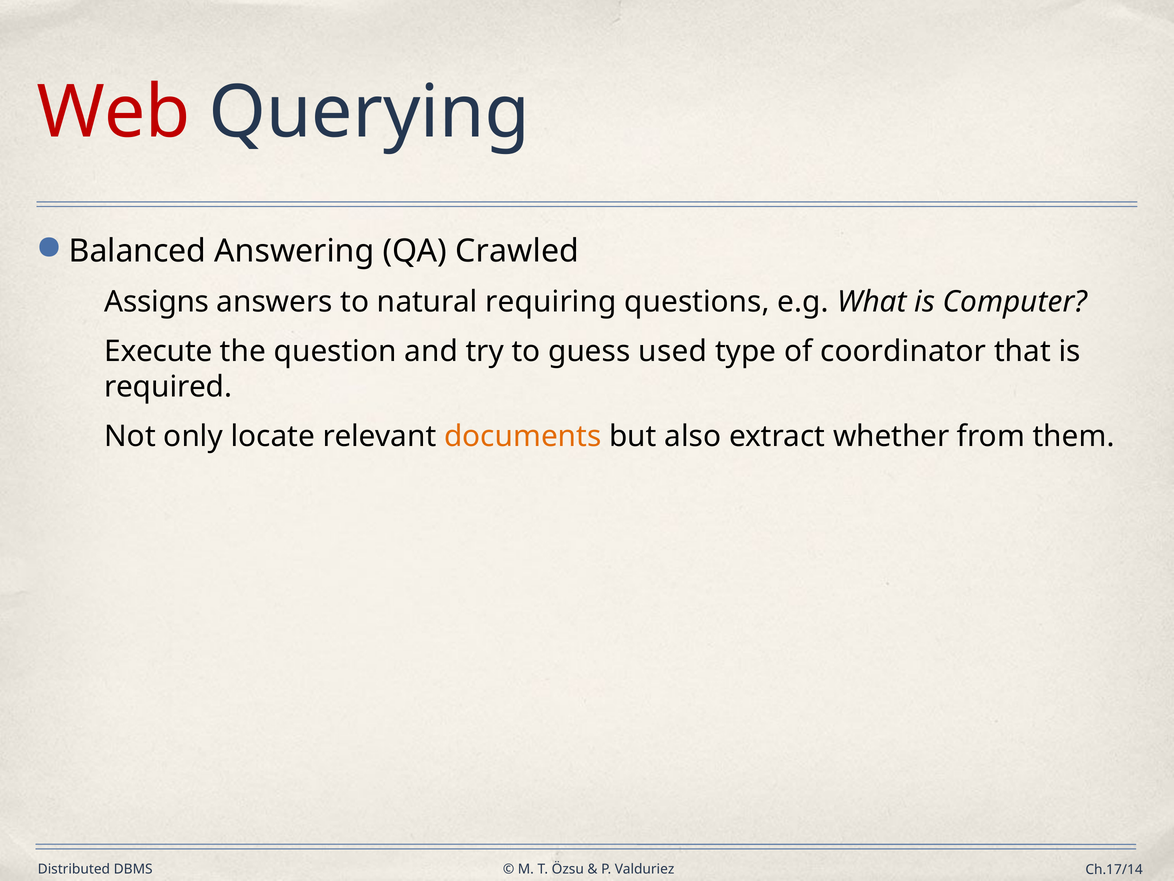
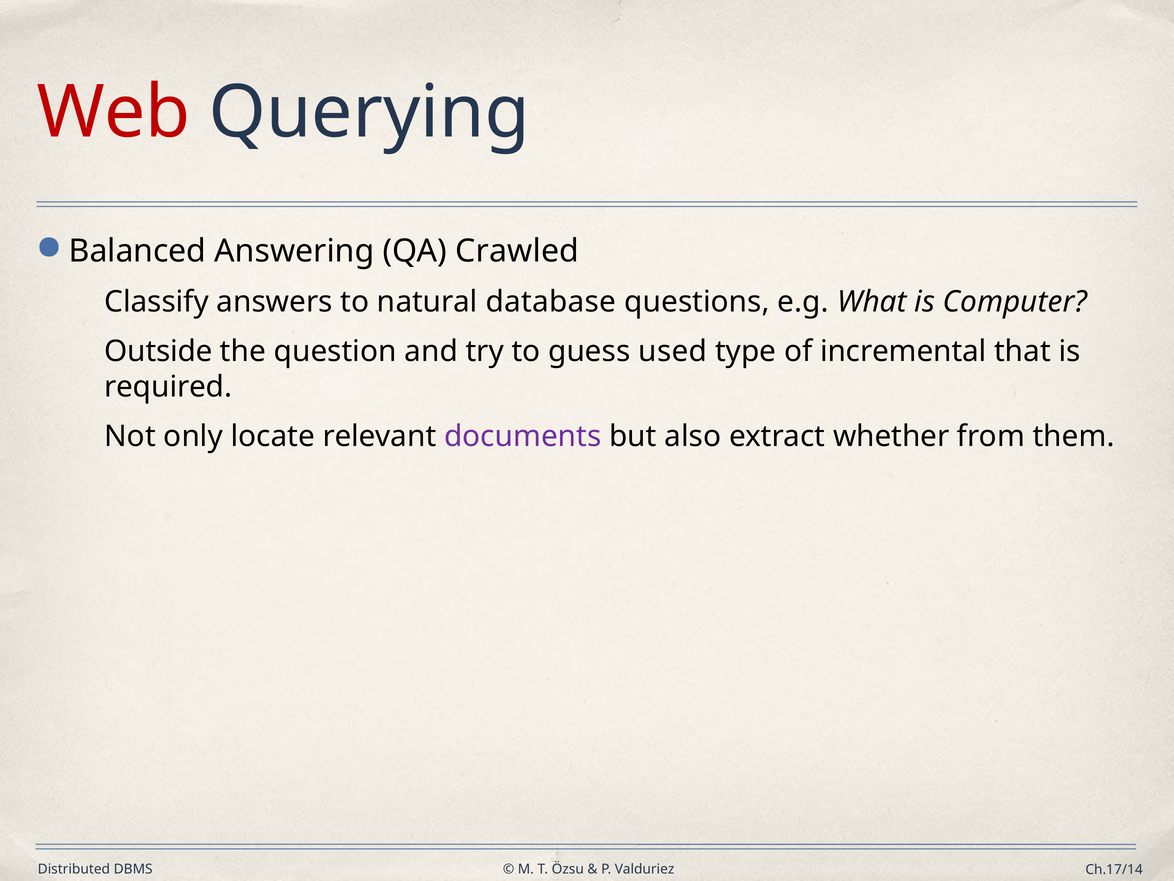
Assigns: Assigns -> Classify
requiring: requiring -> database
Execute: Execute -> Outside
coordinator: coordinator -> incremental
documents colour: orange -> purple
